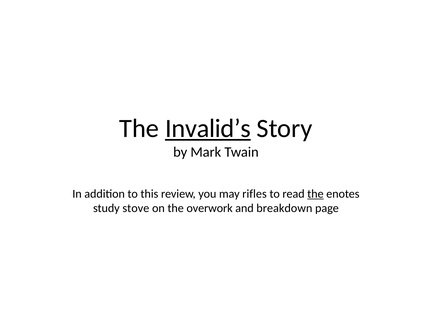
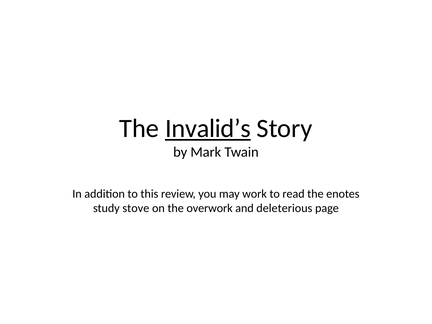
rifles: rifles -> work
the at (315, 194) underline: present -> none
breakdown: breakdown -> deleterious
